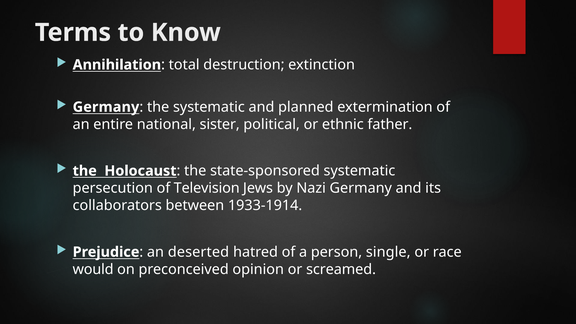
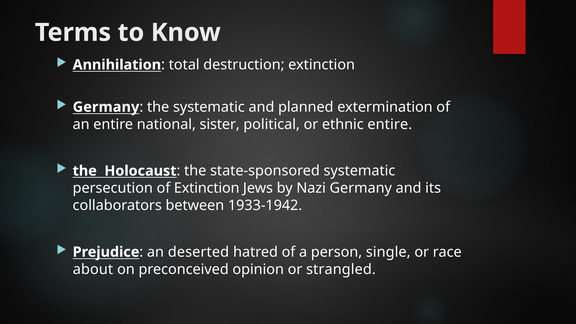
ethnic father: father -> entire
of Television: Television -> Extinction
1933-1914: 1933-1914 -> 1933-1942
would: would -> about
screamed: screamed -> strangled
